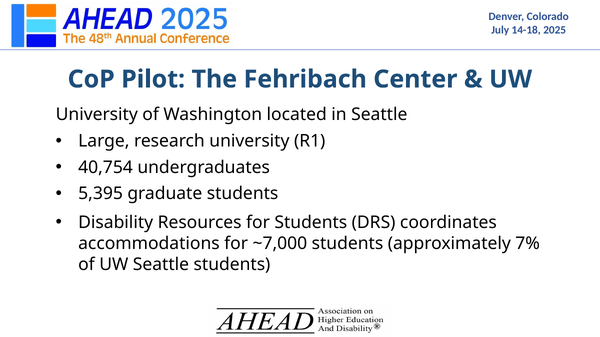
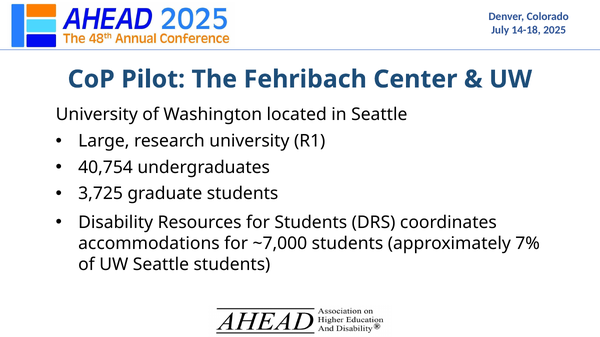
5,395: 5,395 -> 3,725
